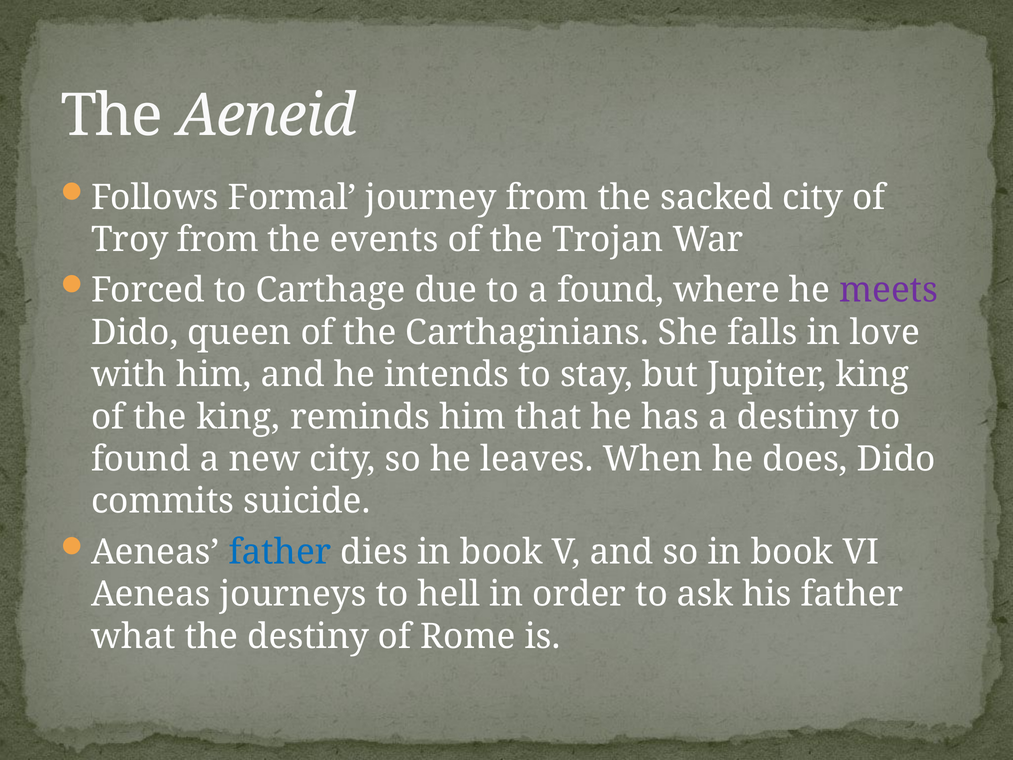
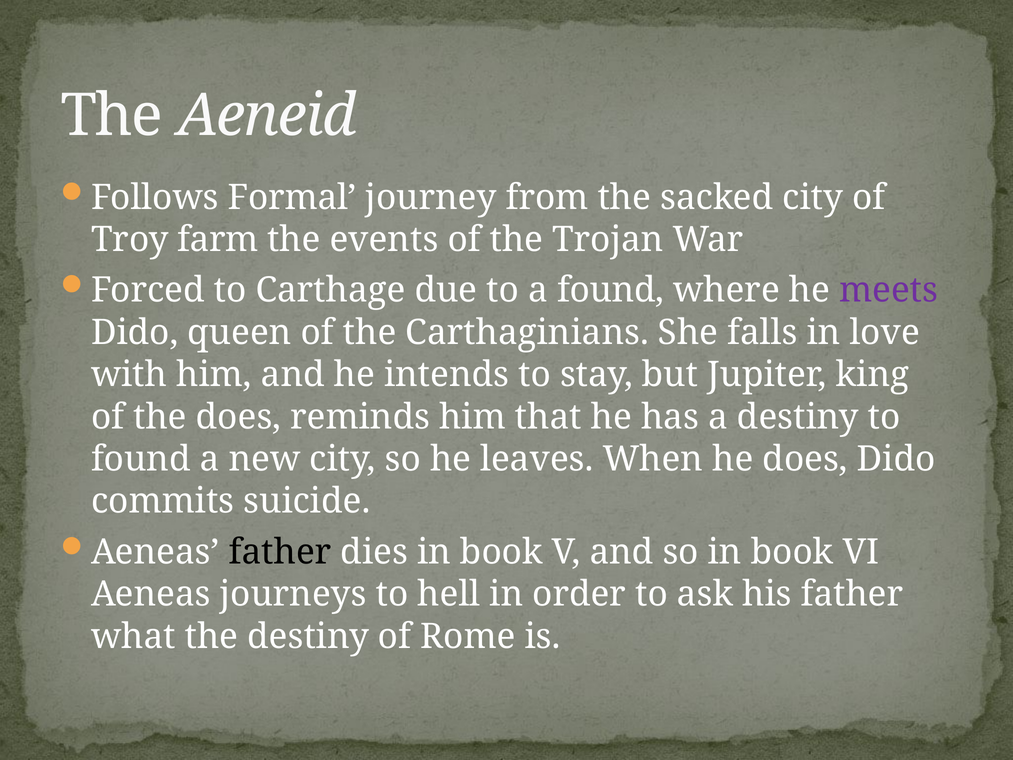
Troy from: from -> farm
the king: king -> does
father at (280, 552) colour: blue -> black
